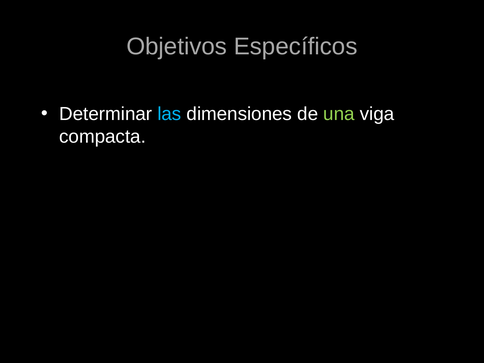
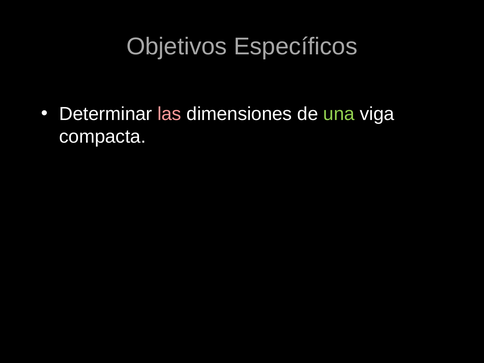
las colour: light blue -> pink
